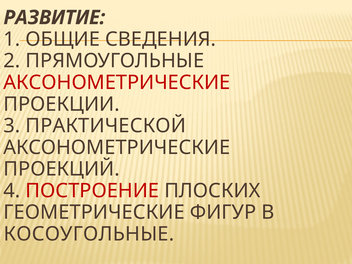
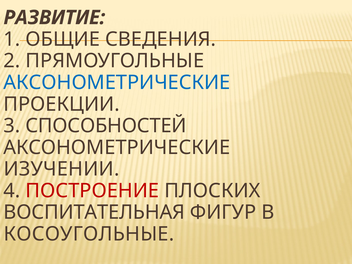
АКСОНОМЕТРИЧЕСКИЕ at (117, 82) colour: red -> blue
ПРАКТИЧЕСКОЙ: ПРАКТИЧЕСКОЙ -> СПОСОБНОСТЕЙ
ПРОЕКЦИЙ: ПРОЕКЦИЙ -> ИЗУЧЕНИИ
ГЕОМЕТРИЧЕСКИЕ: ГЕОМЕТРИЧЕСКИЕ -> ВОСПИТАТЕЛЬНАЯ
